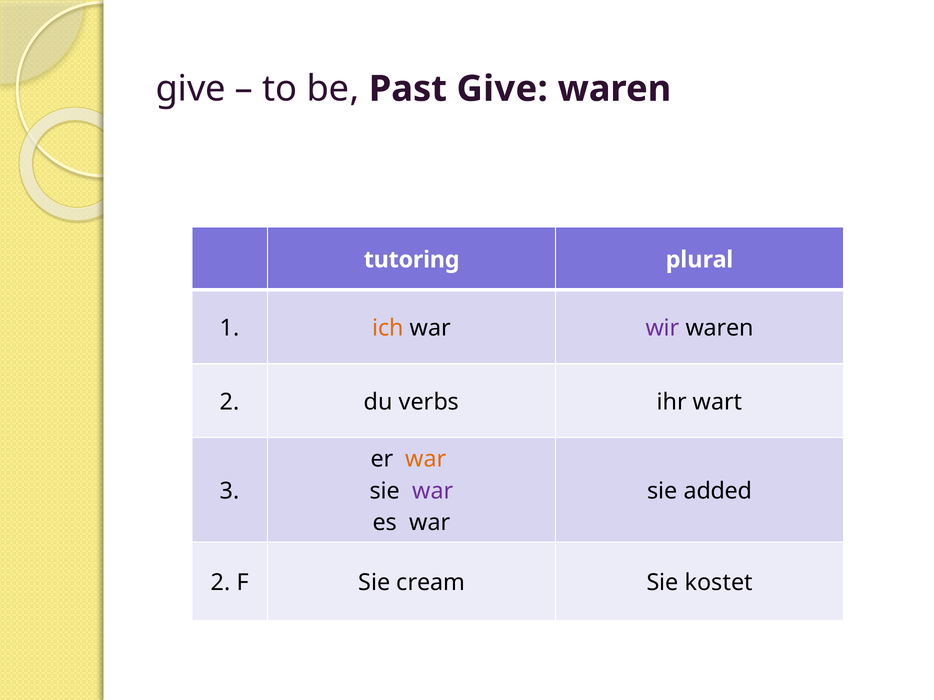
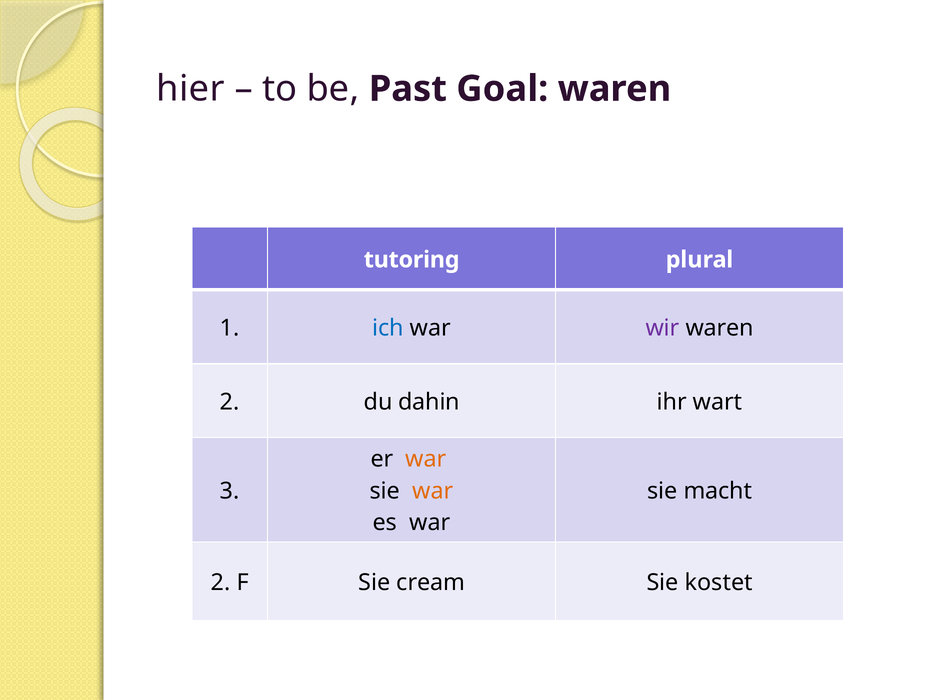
give at (191, 89): give -> hier
Past Give: Give -> Goal
ich colour: orange -> blue
verbs: verbs -> dahin
war at (433, 491) colour: purple -> orange
added: added -> macht
